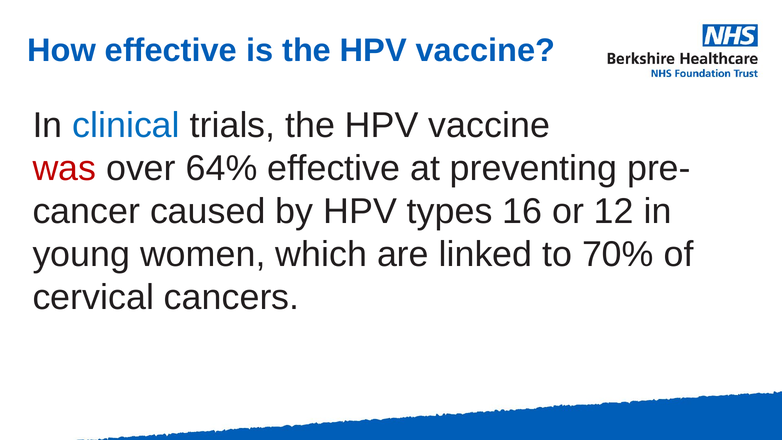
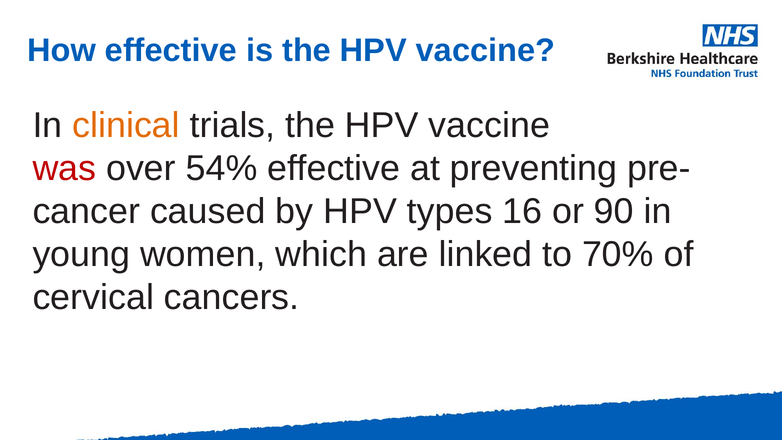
clinical colour: blue -> orange
64%: 64% -> 54%
12: 12 -> 90
